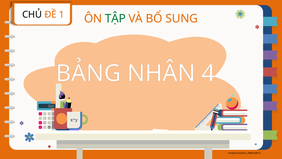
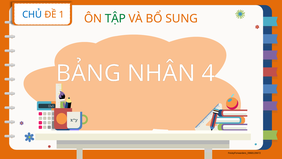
CHỦ colour: black -> blue
